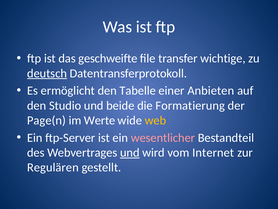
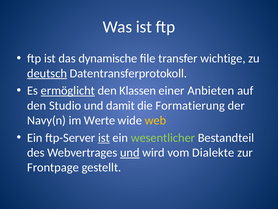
geschweifte: geschweifte -> dynamische
ermöglicht underline: none -> present
Tabelle: Tabelle -> Klassen
beide: beide -> damit
Page(n: Page(n -> Navy(n
ist at (104, 137) underline: none -> present
wesentlicher colour: pink -> light green
Internet: Internet -> Dialekte
Regulären: Regulären -> Frontpage
